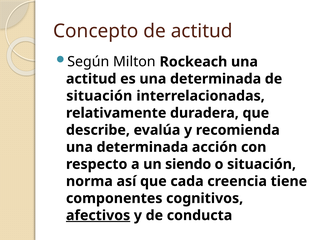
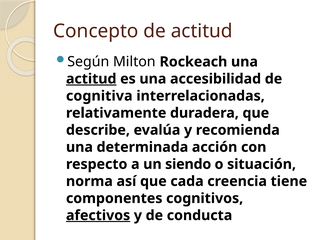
actitud at (91, 79) underline: none -> present
es una determinada: determinada -> accesibilidad
situación at (99, 96): situación -> cognitiva
